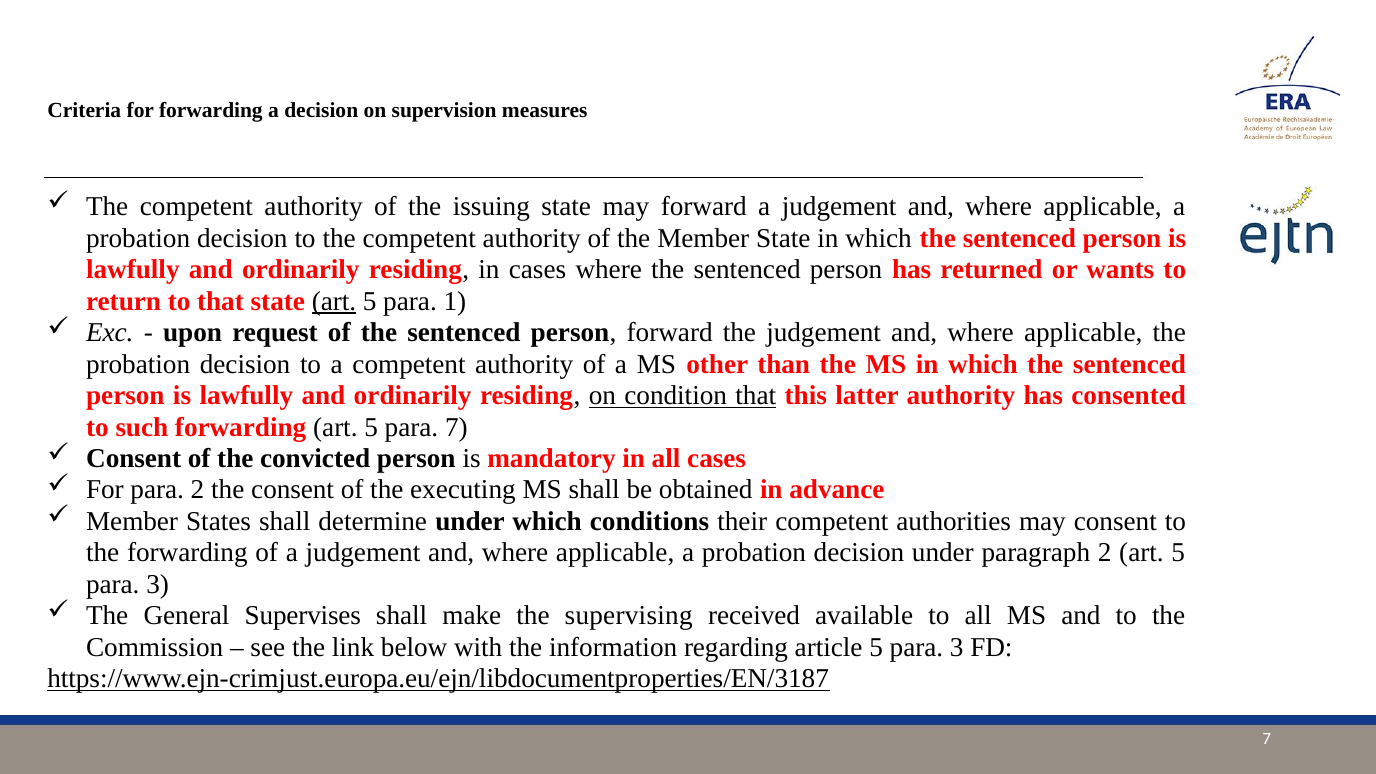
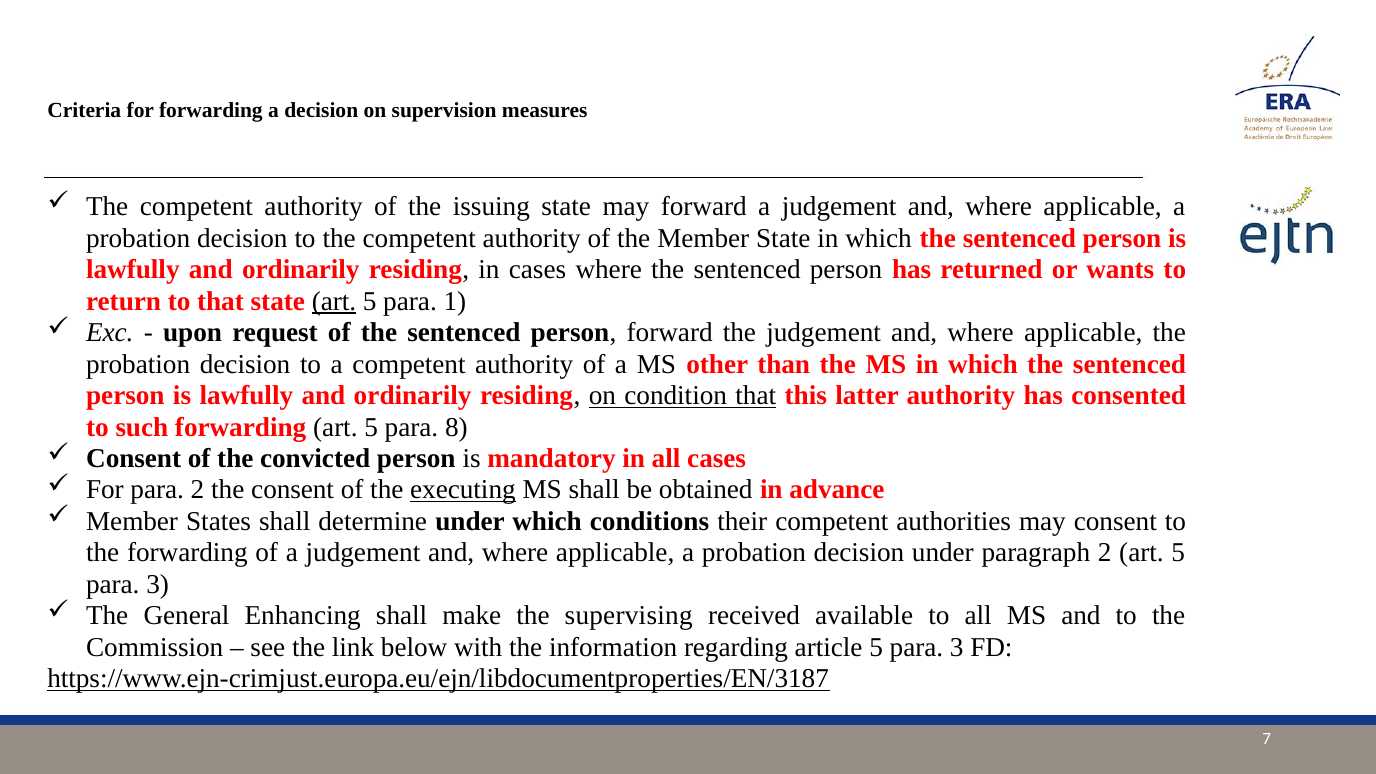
para 7: 7 -> 8
executing underline: none -> present
Supervises: Supervises -> Enhancing
